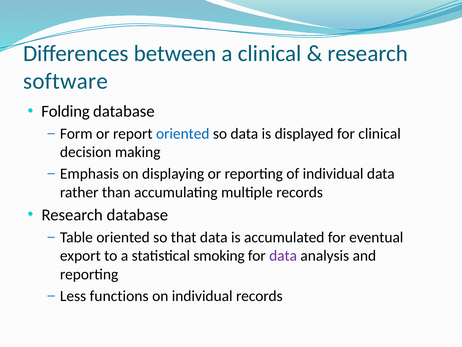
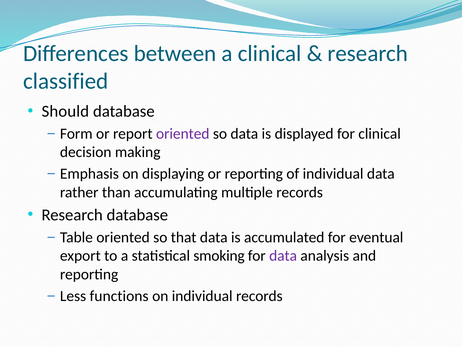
software: software -> classified
Folding: Folding -> Should
oriented at (183, 134) colour: blue -> purple
